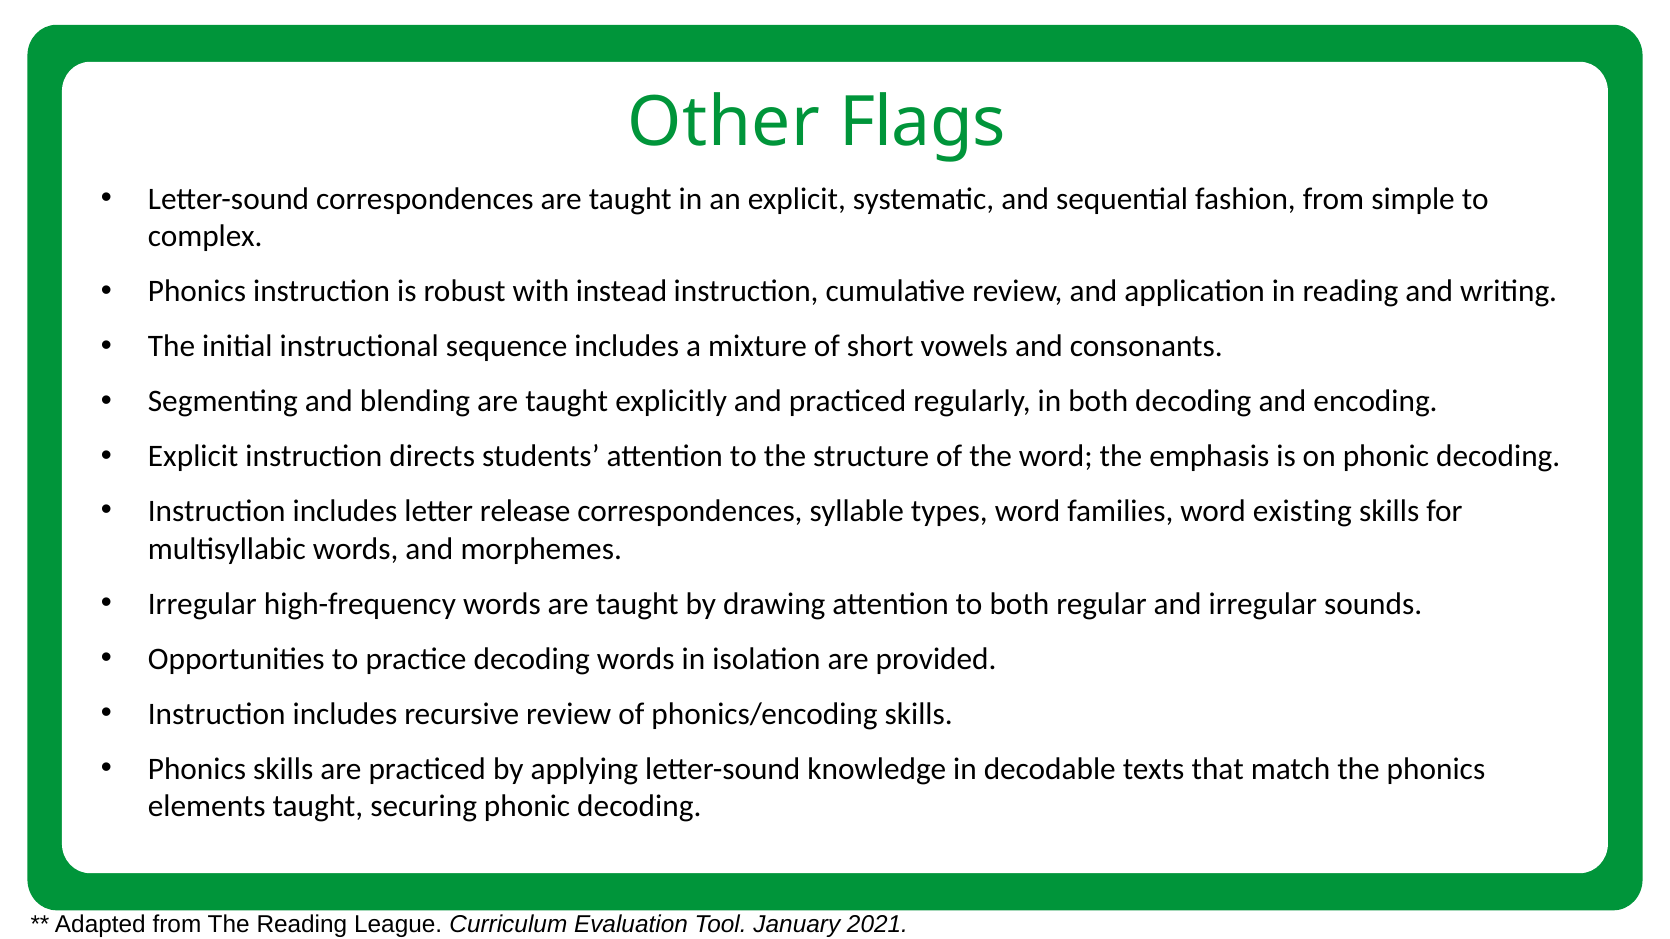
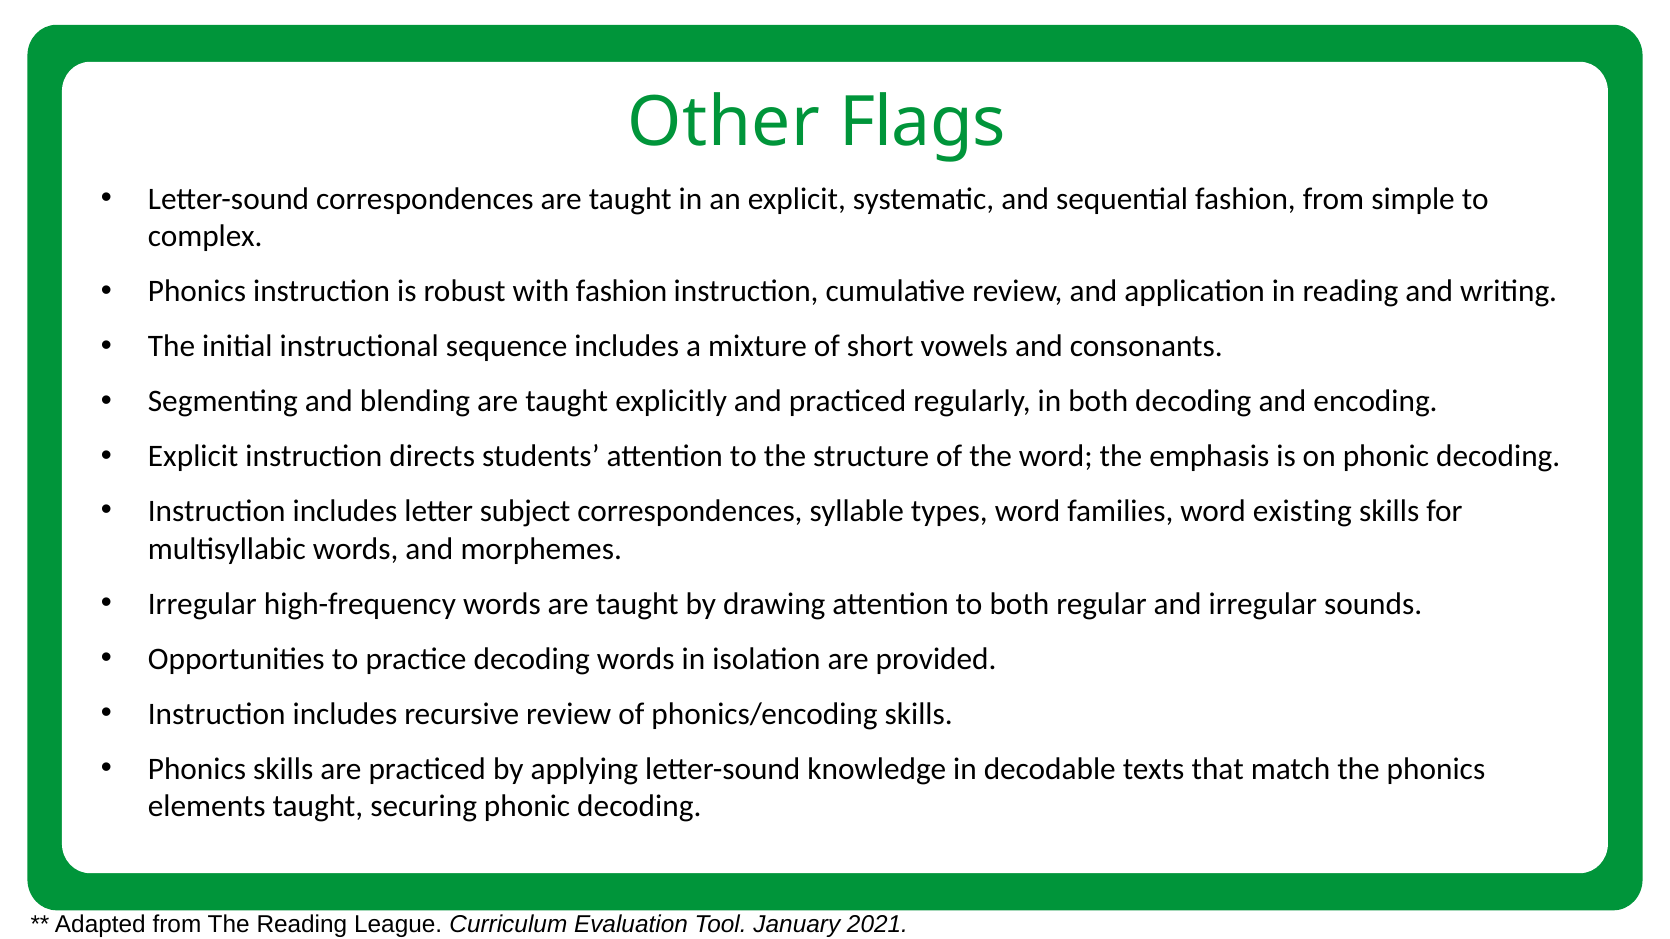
with instead: instead -> fashion
release: release -> subject
